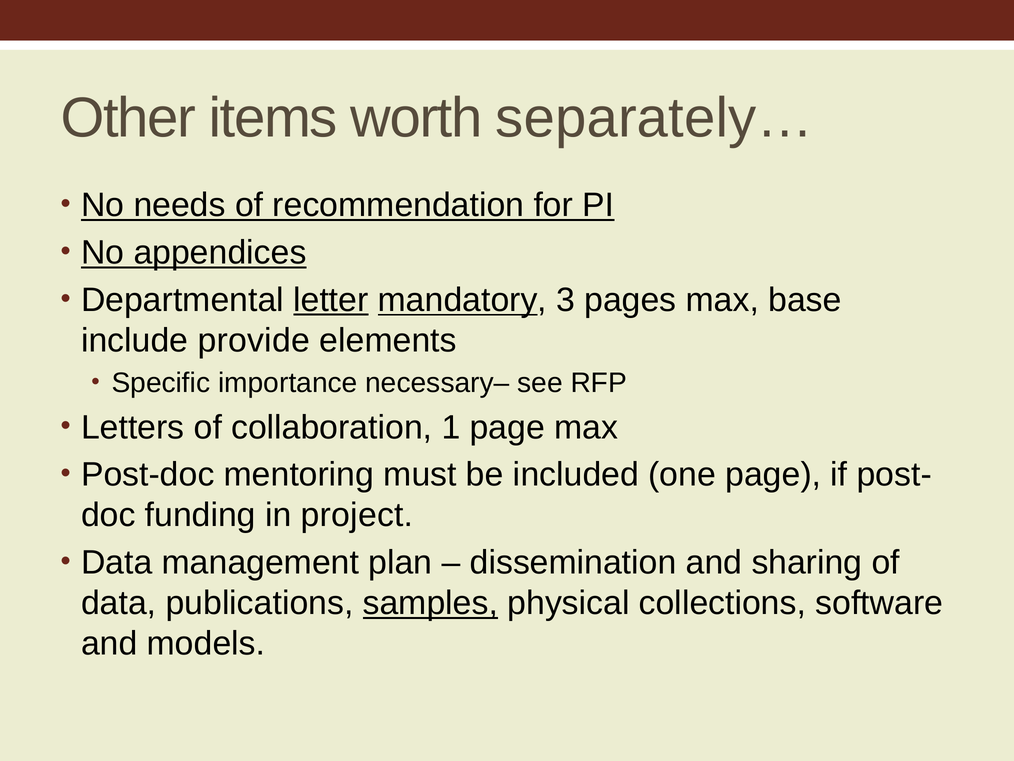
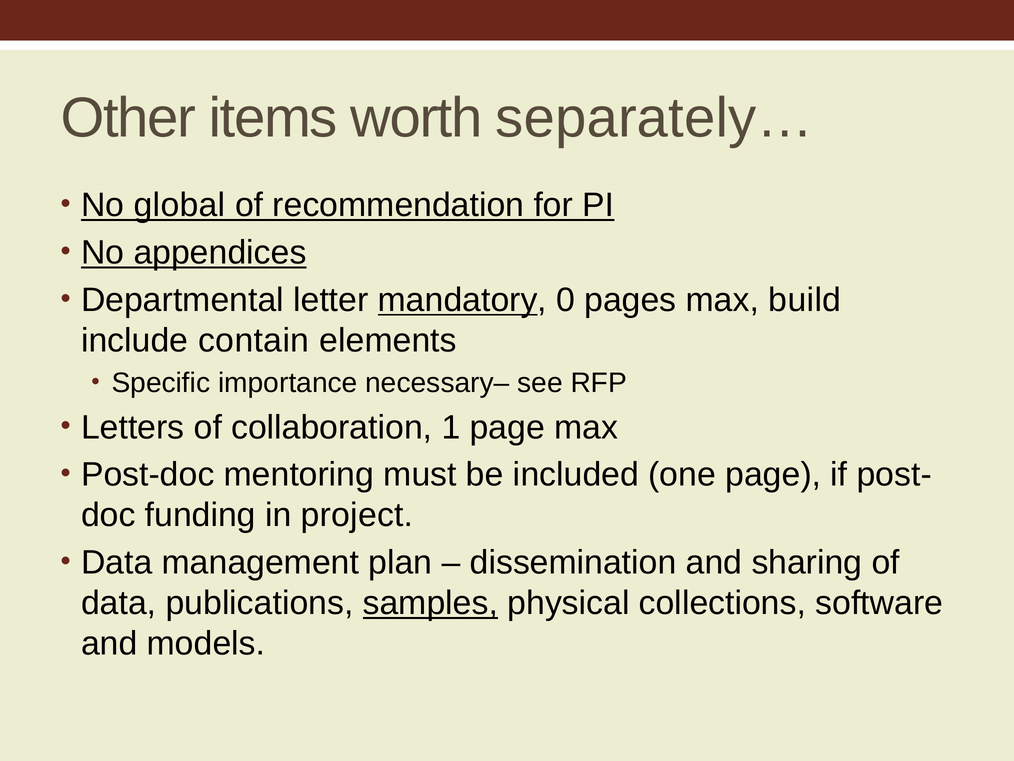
needs: needs -> global
letter underline: present -> none
3: 3 -> 0
base: base -> build
provide: provide -> contain
